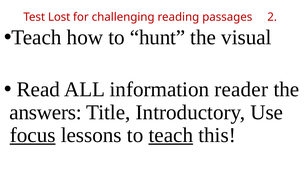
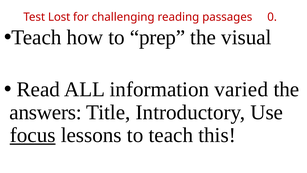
2: 2 -> 0
hunt: hunt -> prep
reader: reader -> varied
teach at (171, 135) underline: present -> none
